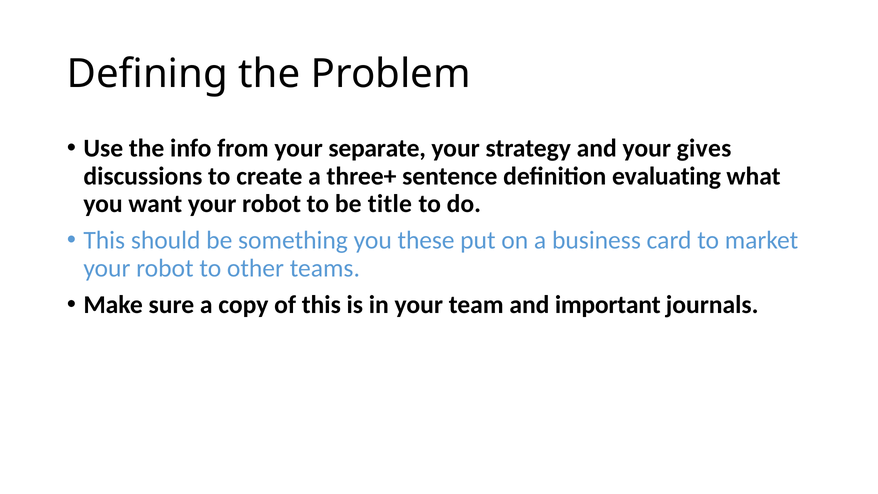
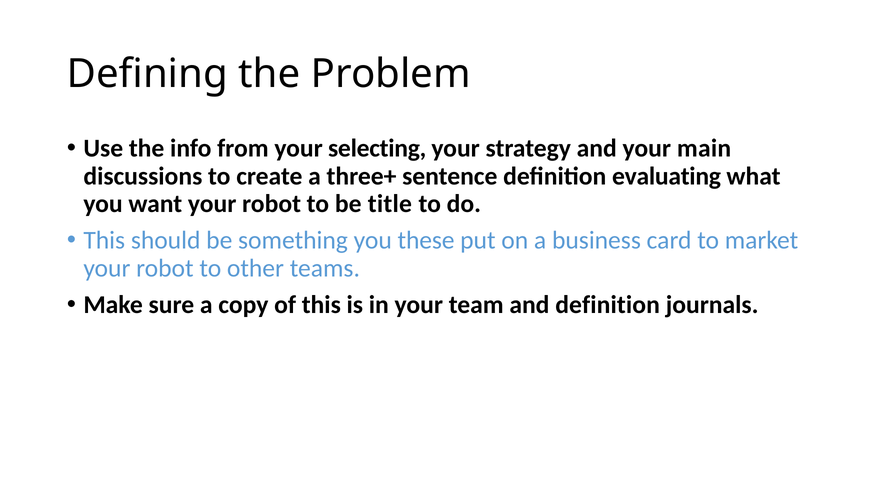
separate: separate -> selecting
gives: gives -> main
and important: important -> definition
